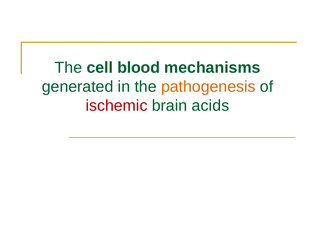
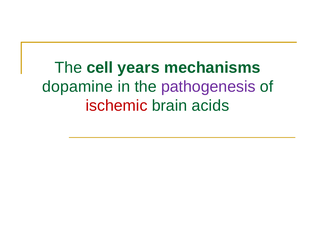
blood: blood -> years
generated: generated -> dopamine
pathogenesis colour: orange -> purple
